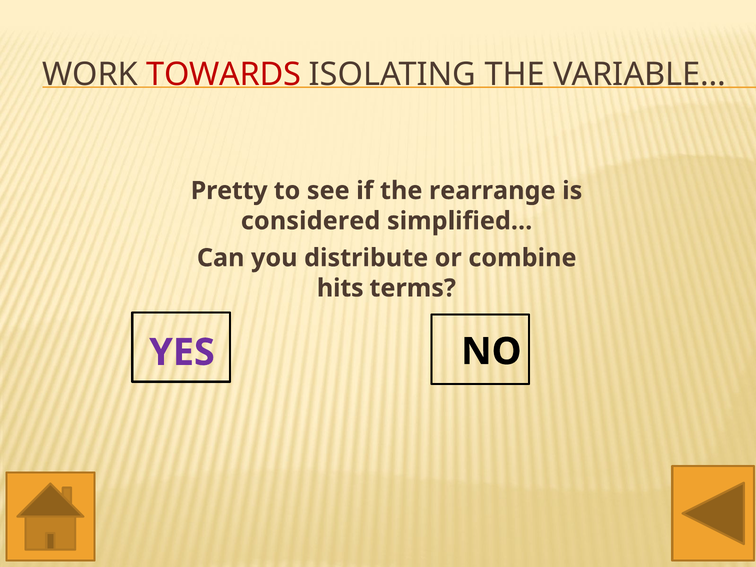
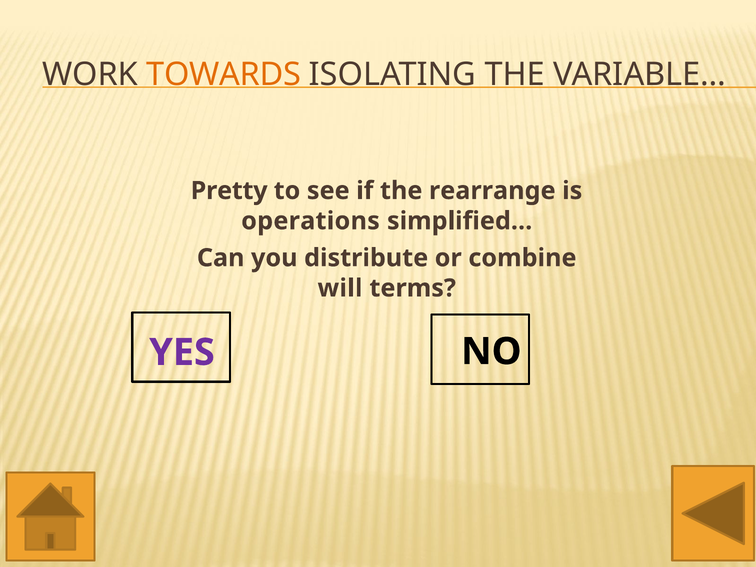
TOWARDS colour: red -> orange
considered: considered -> operations
hits: hits -> will
